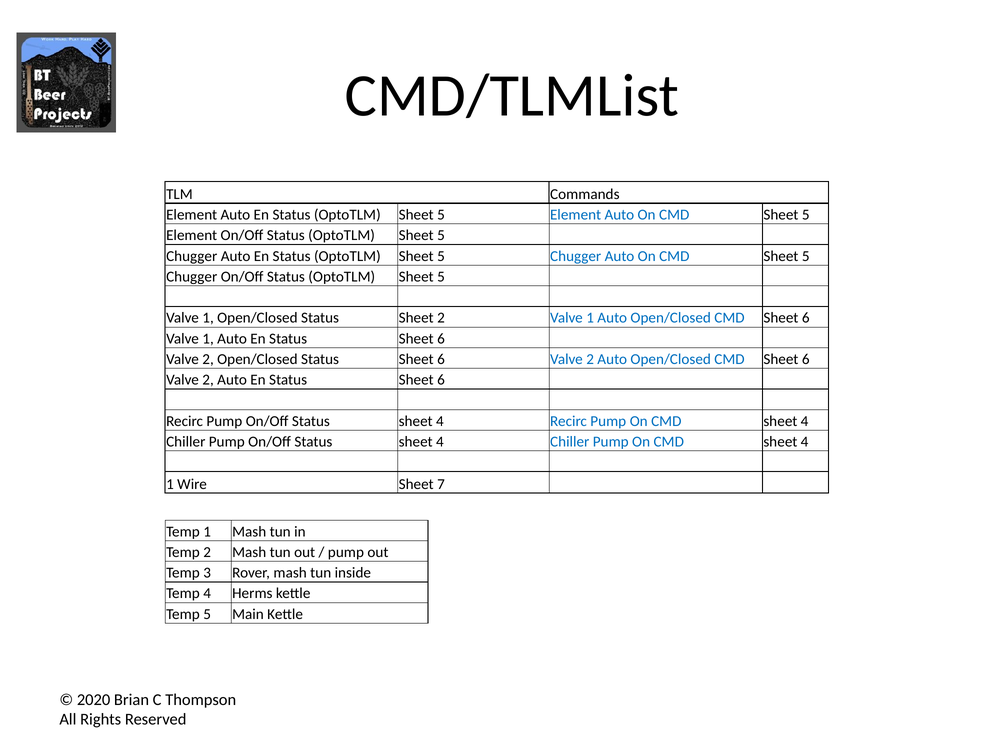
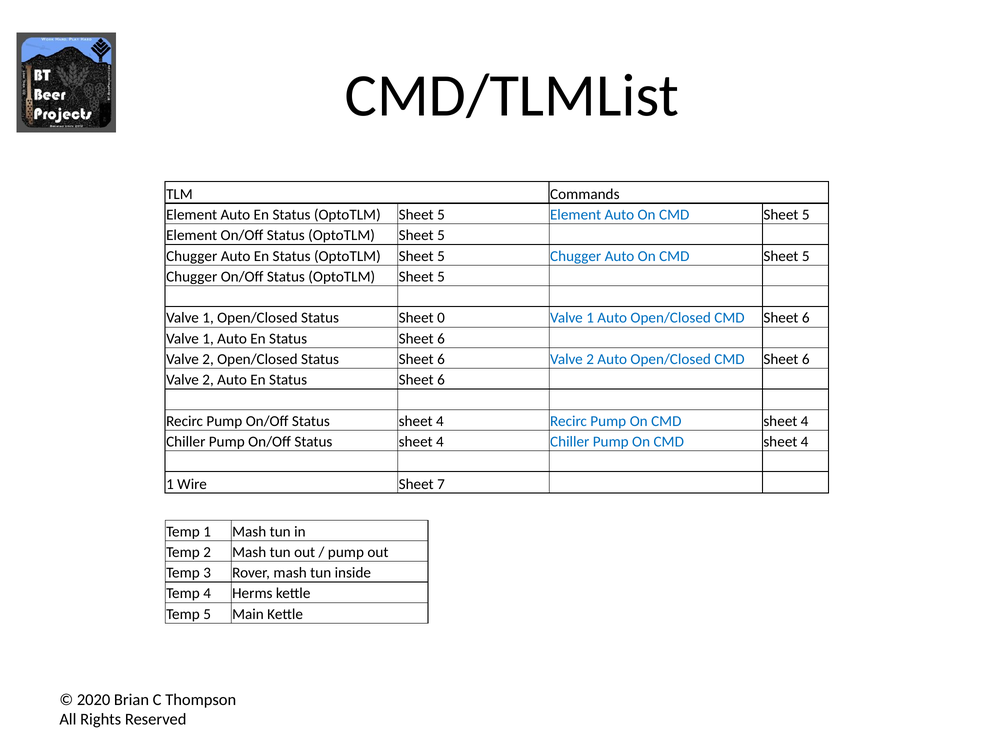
Sheet 2: 2 -> 0
